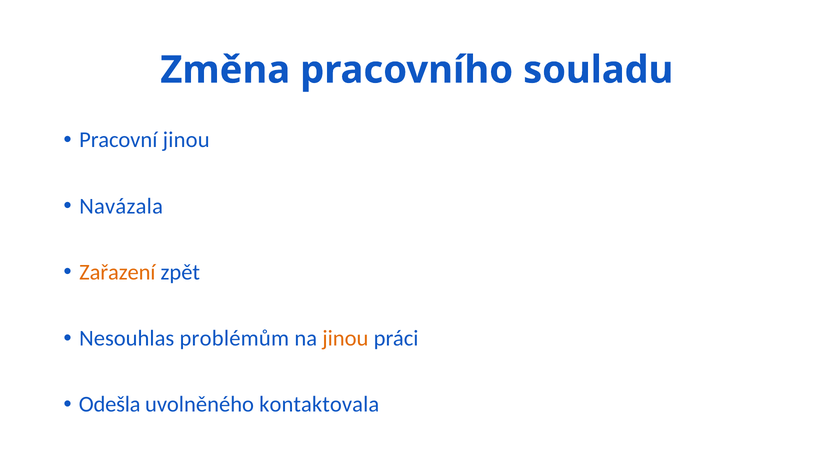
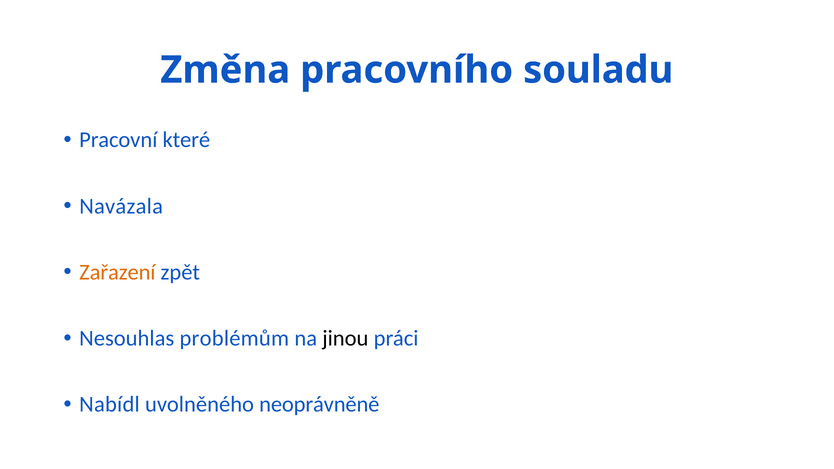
Pracovní jinou: jinou -> které
jinou at (345, 338) colour: orange -> black
Odešla: Odešla -> Nabídl
kontaktovala: kontaktovala -> neoprávněně
